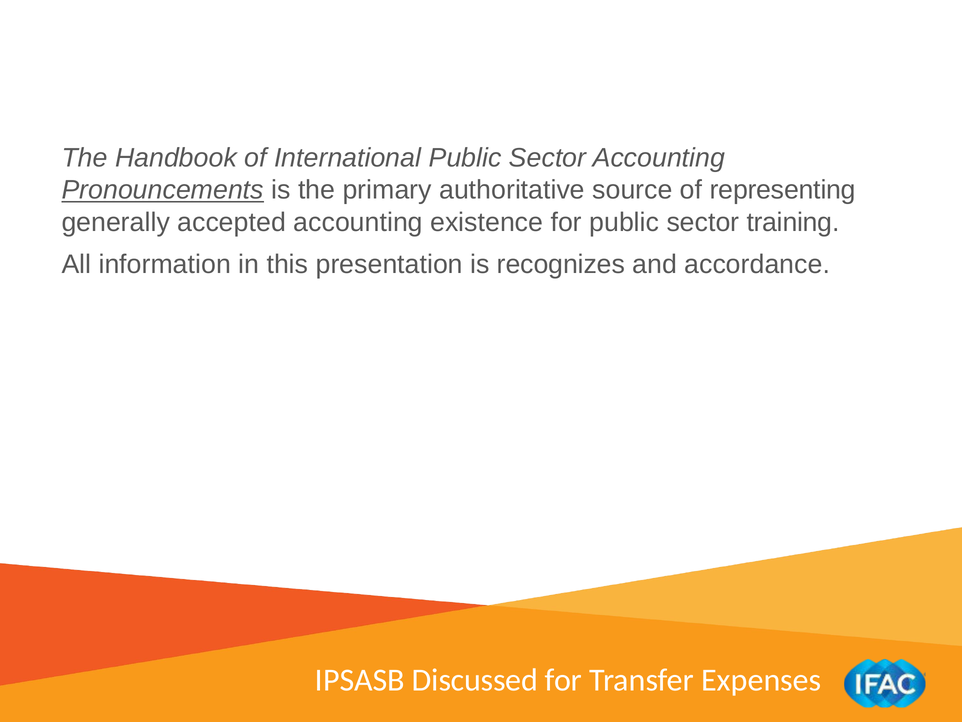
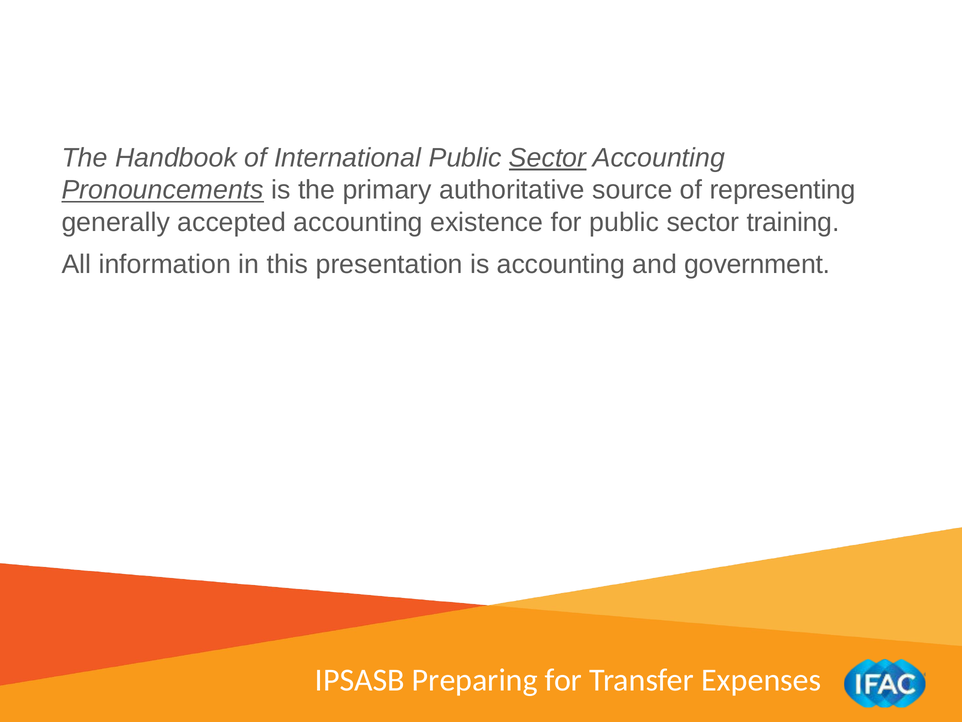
Sector at (548, 158) underline: none -> present
is recognizes: recognizes -> accounting
accordance: accordance -> government
Discussed: Discussed -> Preparing
